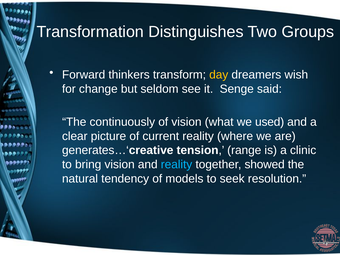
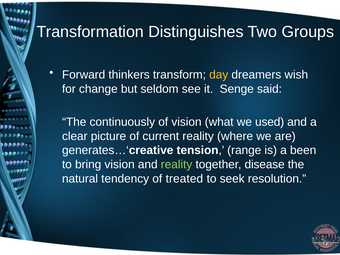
clinic: clinic -> been
reality at (177, 164) colour: light blue -> light green
showed: showed -> disease
models: models -> treated
